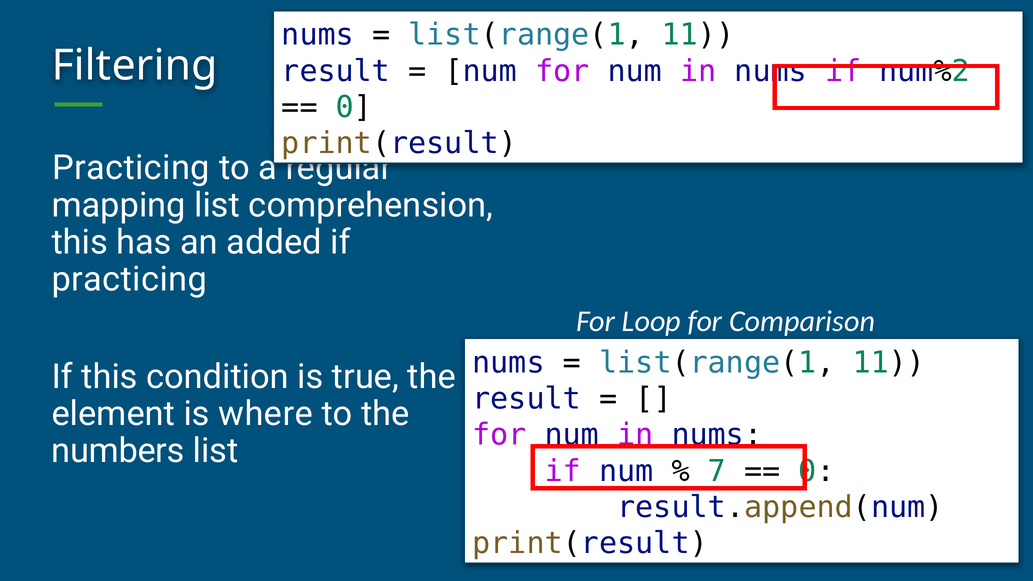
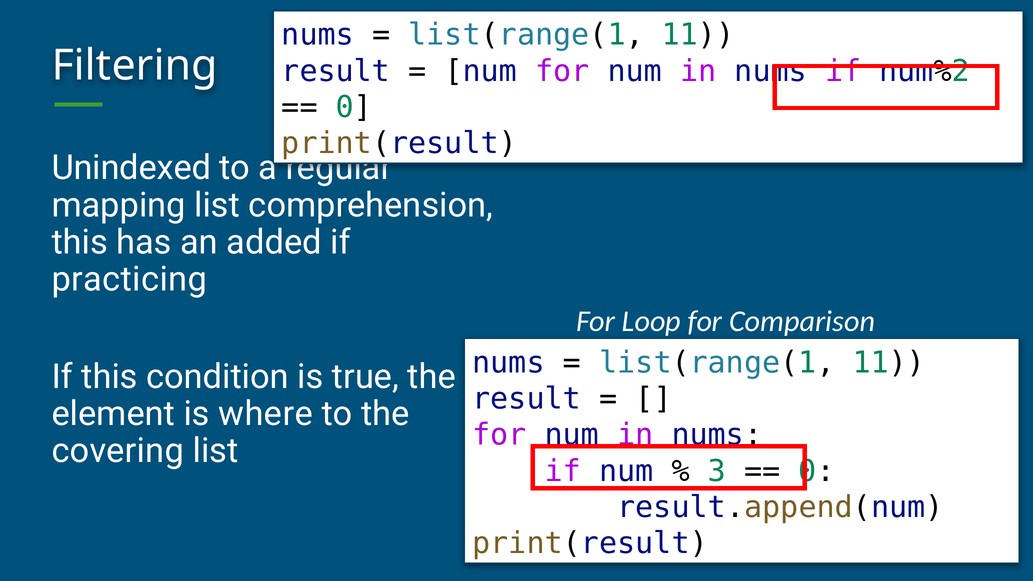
Practicing at (131, 168): Practicing -> Unindexed
numbers: numbers -> covering
7: 7 -> 3
